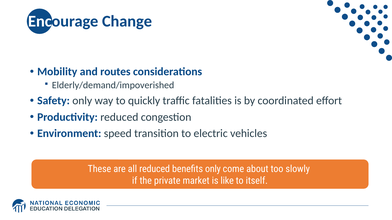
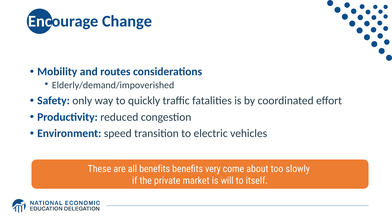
all reduced: reduced -> benefits
benefits only: only -> very
like: like -> will
